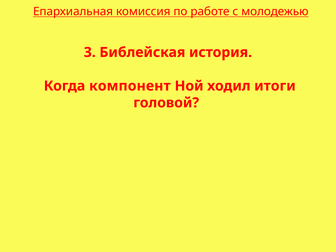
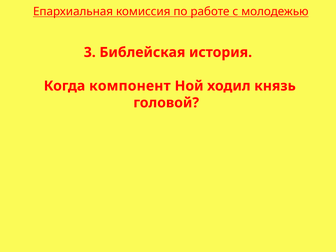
итоги: итоги -> князь
